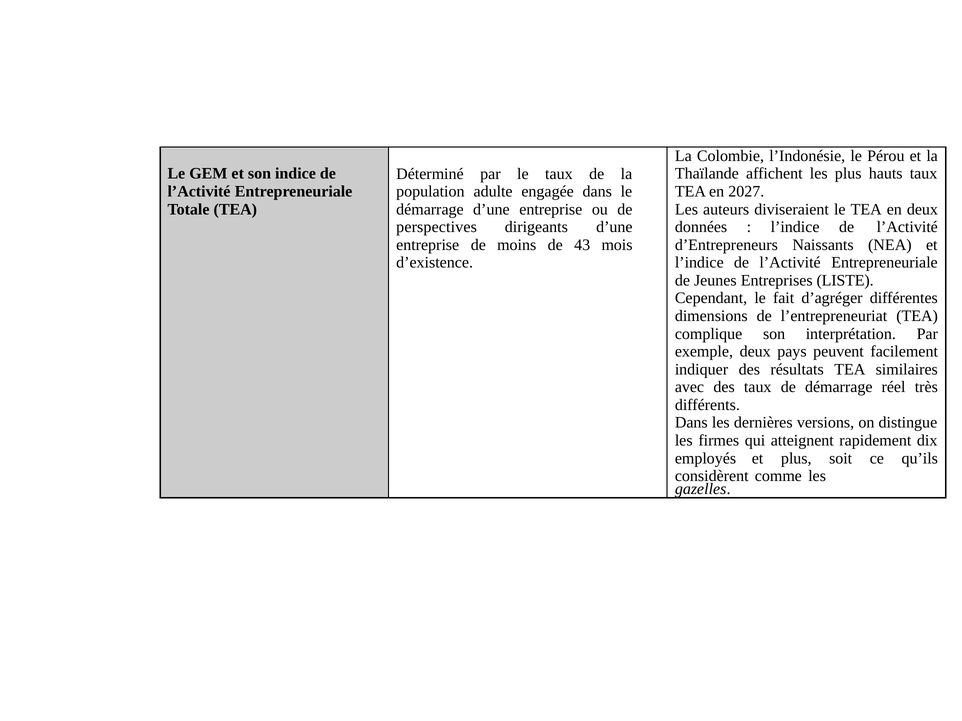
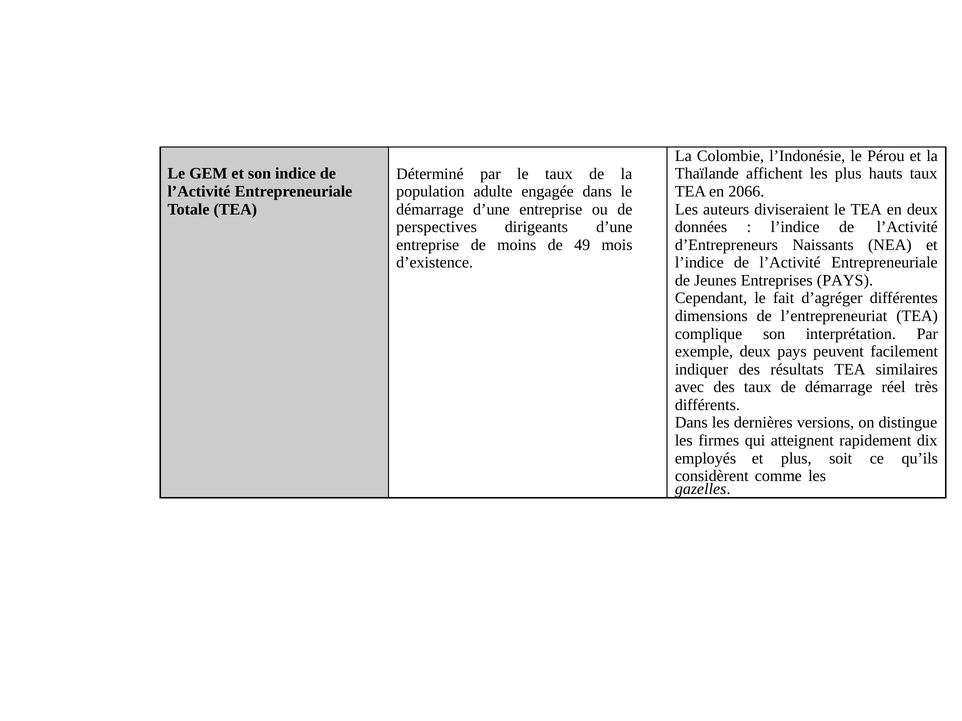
2027: 2027 -> 2066
43: 43 -> 49
Entreprises LISTE: LISTE -> PAYS
